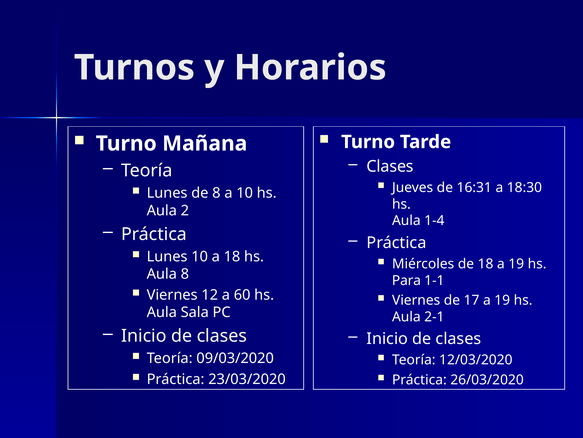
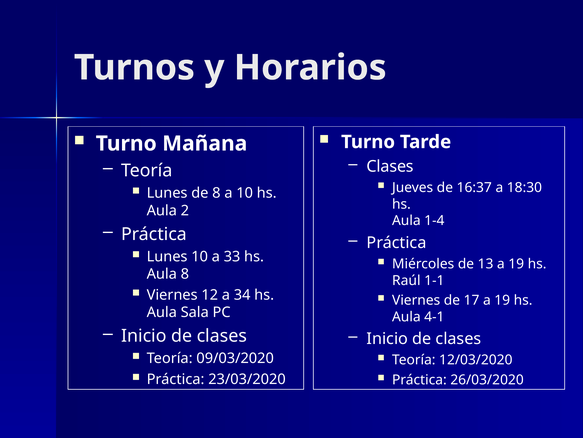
16:31: 16:31 -> 16:37
a 18: 18 -> 33
de 18: 18 -> 13
Para: Para -> Raúl
60: 60 -> 34
2-1: 2-1 -> 4-1
